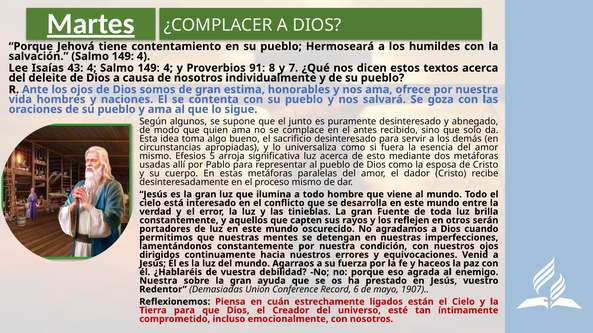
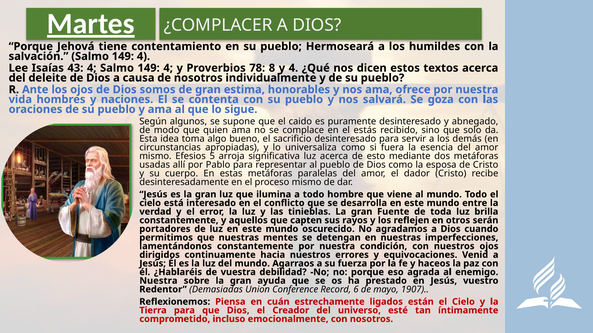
91: 91 -> 78
y 7: 7 -> 4
junto: junto -> caido
antes: antes -> estás
